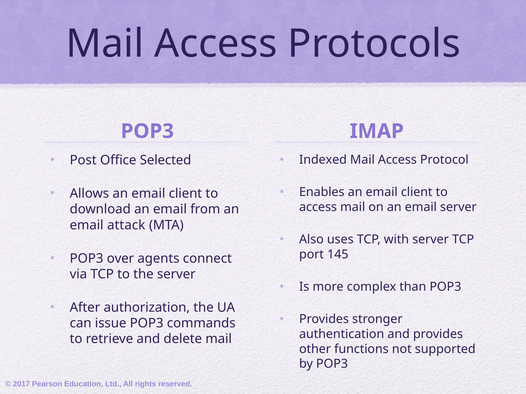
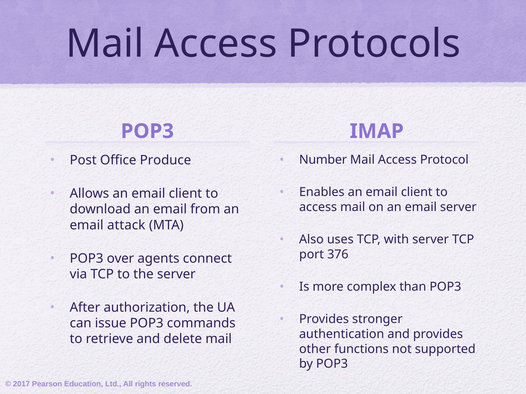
Indexed: Indexed -> Number
Selected: Selected -> Produce
145: 145 -> 376
